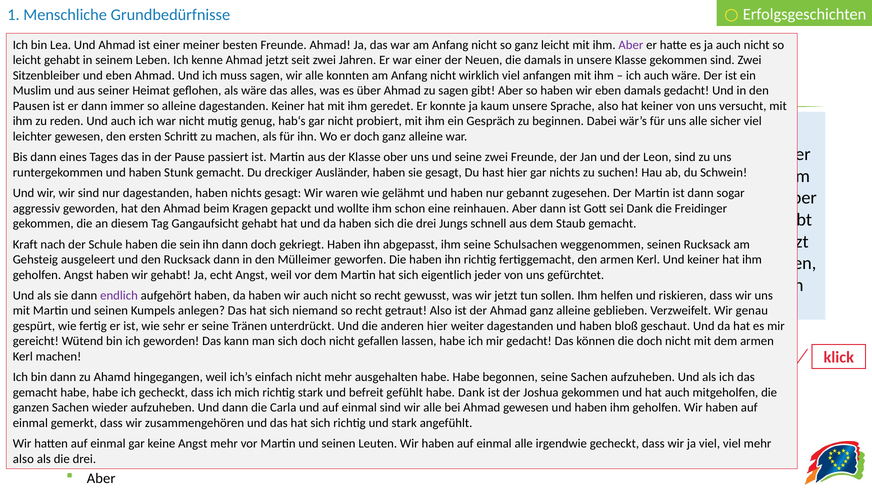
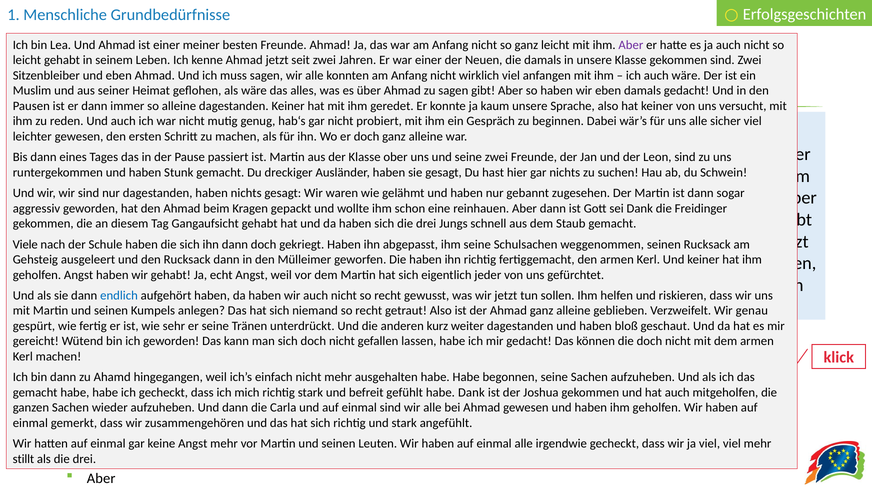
Kraft at (25, 245): Kraft -> Viele
sein at (190, 245): sein -> sich
endlich colour: purple -> blue
anderen hier: hier -> kurz
also at (23, 459): also -> stillt
